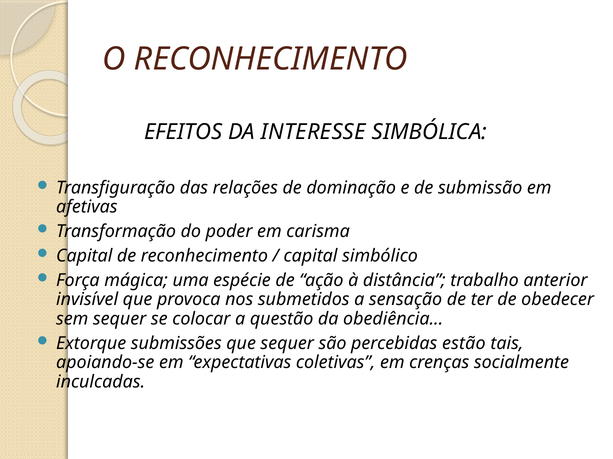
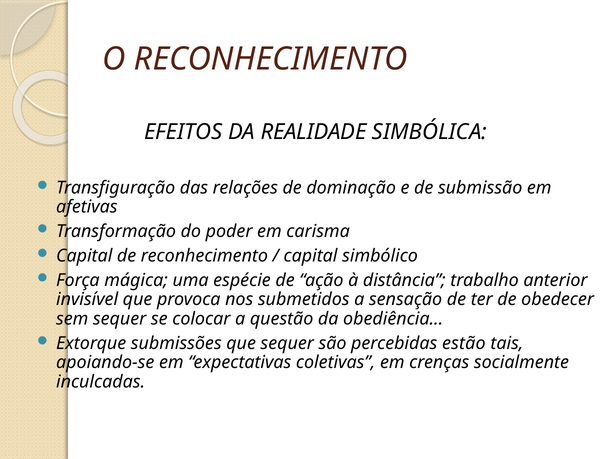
INTERESSE: INTERESSE -> REALIDADE
